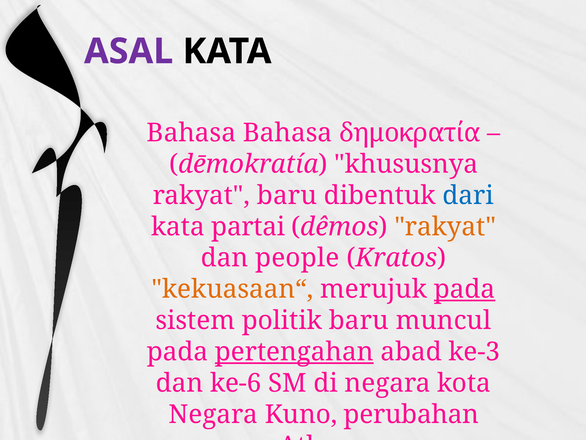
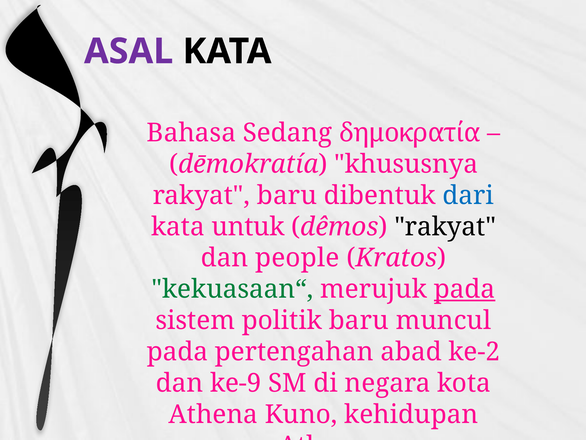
Bahasa Bahasa: Bahasa -> Sedang
partai: partai -> untuk
rakyat at (445, 226) colour: orange -> black
kekuasaan“ colour: orange -> green
pertengahan underline: present -> none
ke-3: ke-3 -> ke-2
ke-6: ke-6 -> ke-9
Negara at (213, 414): Negara -> Athena
perubahan: perubahan -> kehidupan
